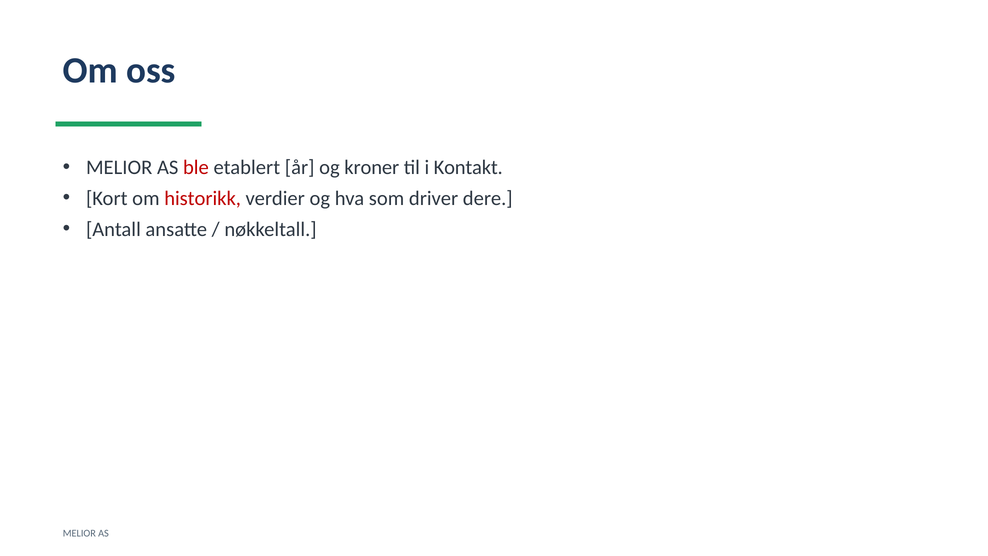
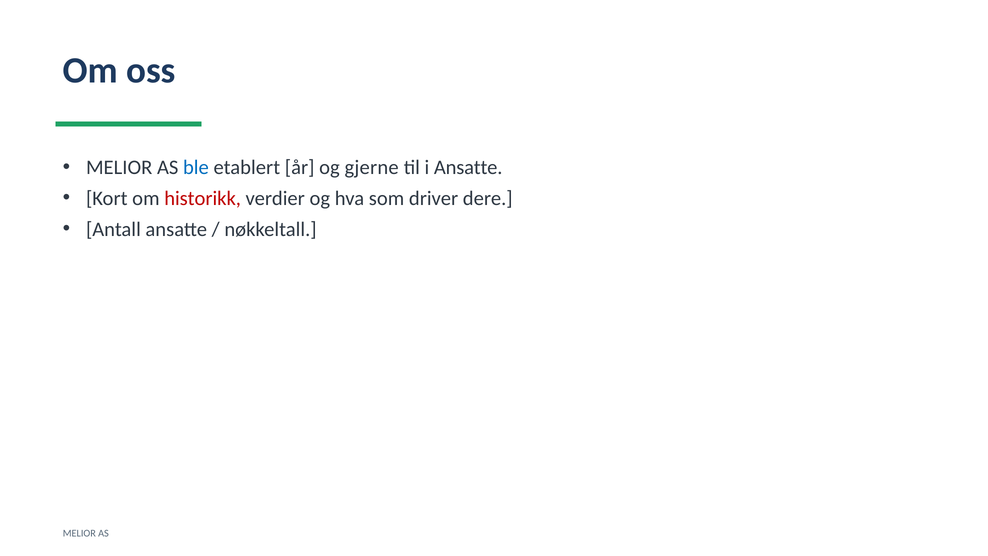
ble colour: red -> blue
kroner: kroner -> gjerne
i Kontakt: Kontakt -> Ansatte
